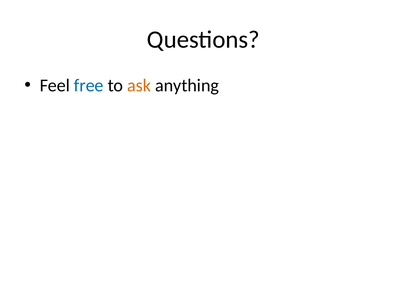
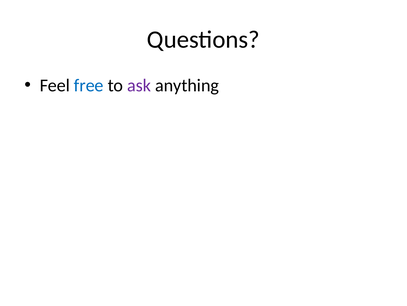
ask colour: orange -> purple
